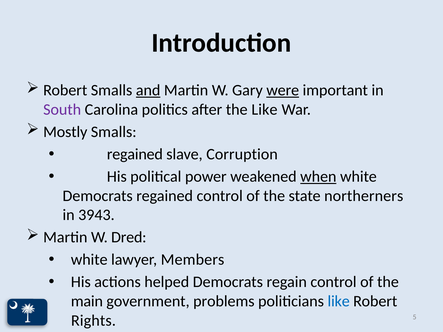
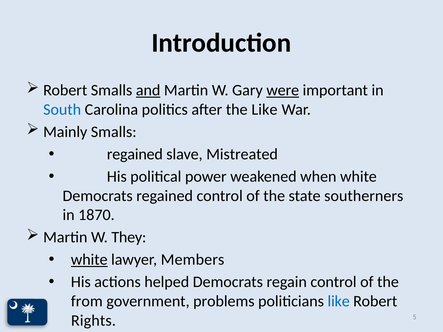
South colour: purple -> blue
Mostly: Mostly -> Mainly
Corruption: Corruption -> Mistreated
when underline: present -> none
northerners: northerners -> southerners
3943: 3943 -> 1870
Dred: Dred -> They
white at (89, 260) underline: none -> present
main: main -> from
